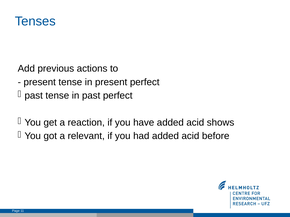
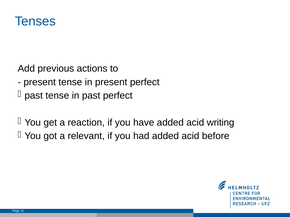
shows: shows -> writing
